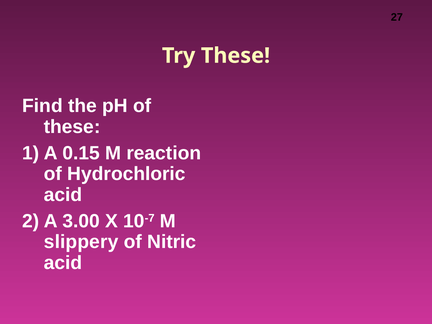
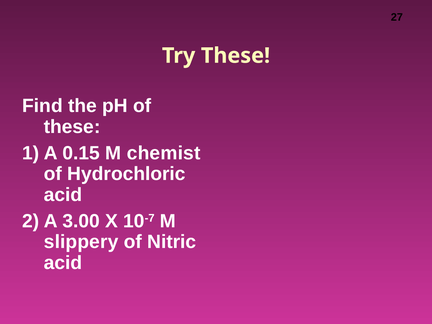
reaction: reaction -> chemist
